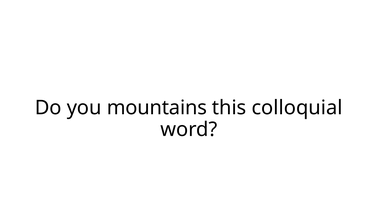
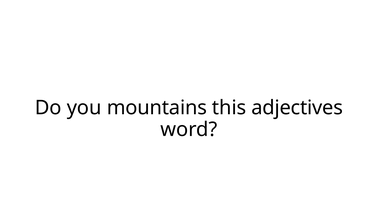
colloquial: colloquial -> adjectives
